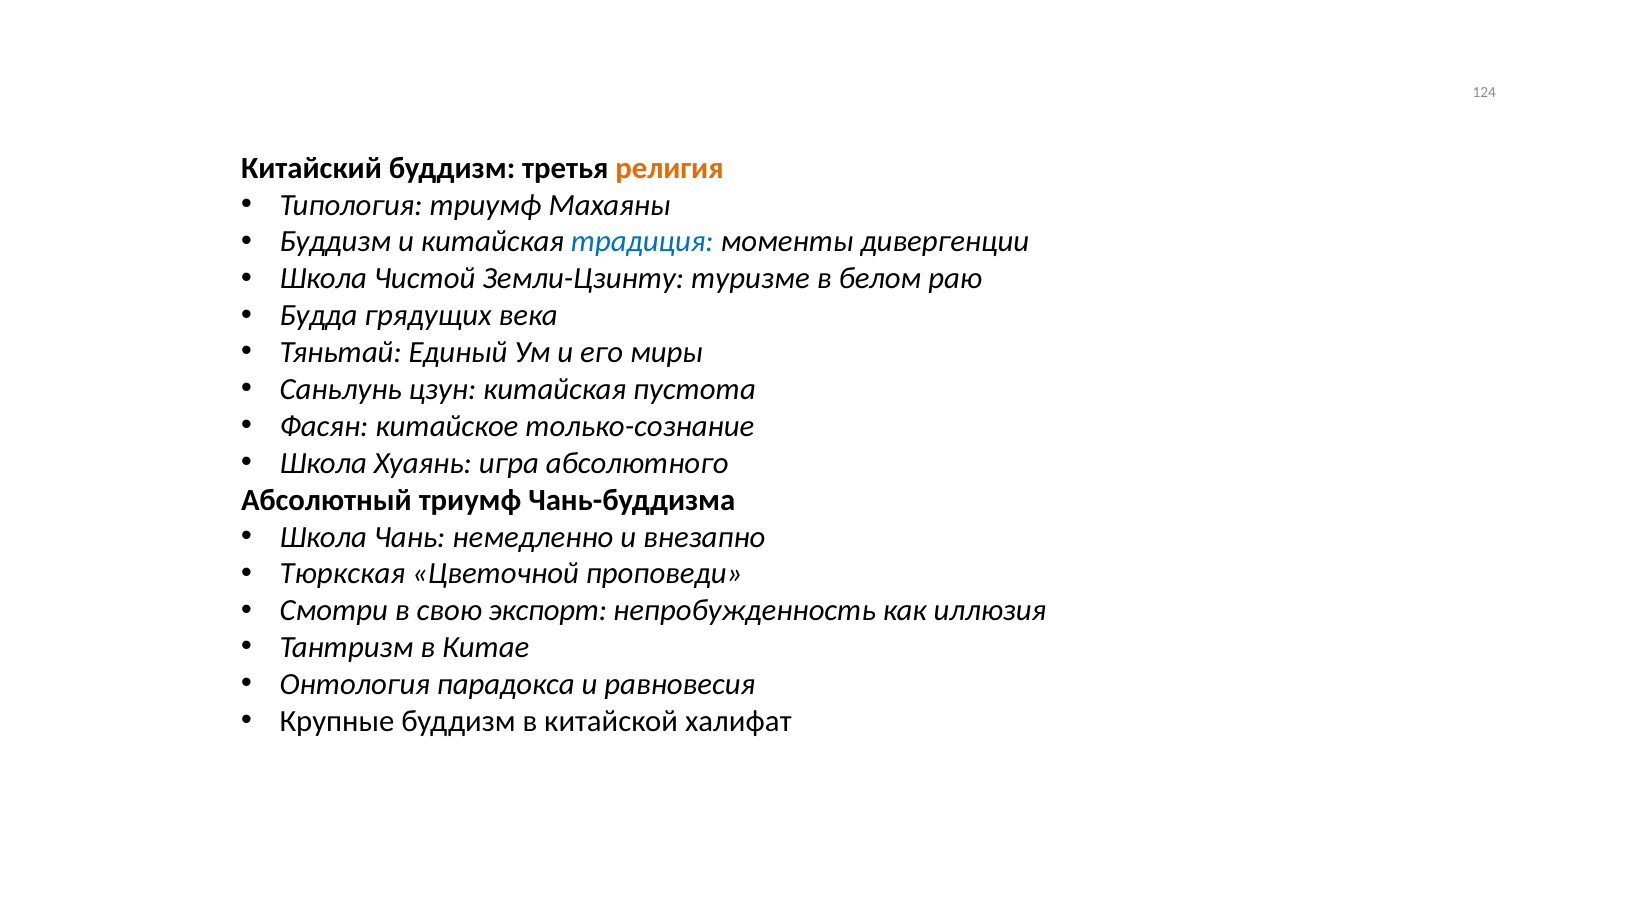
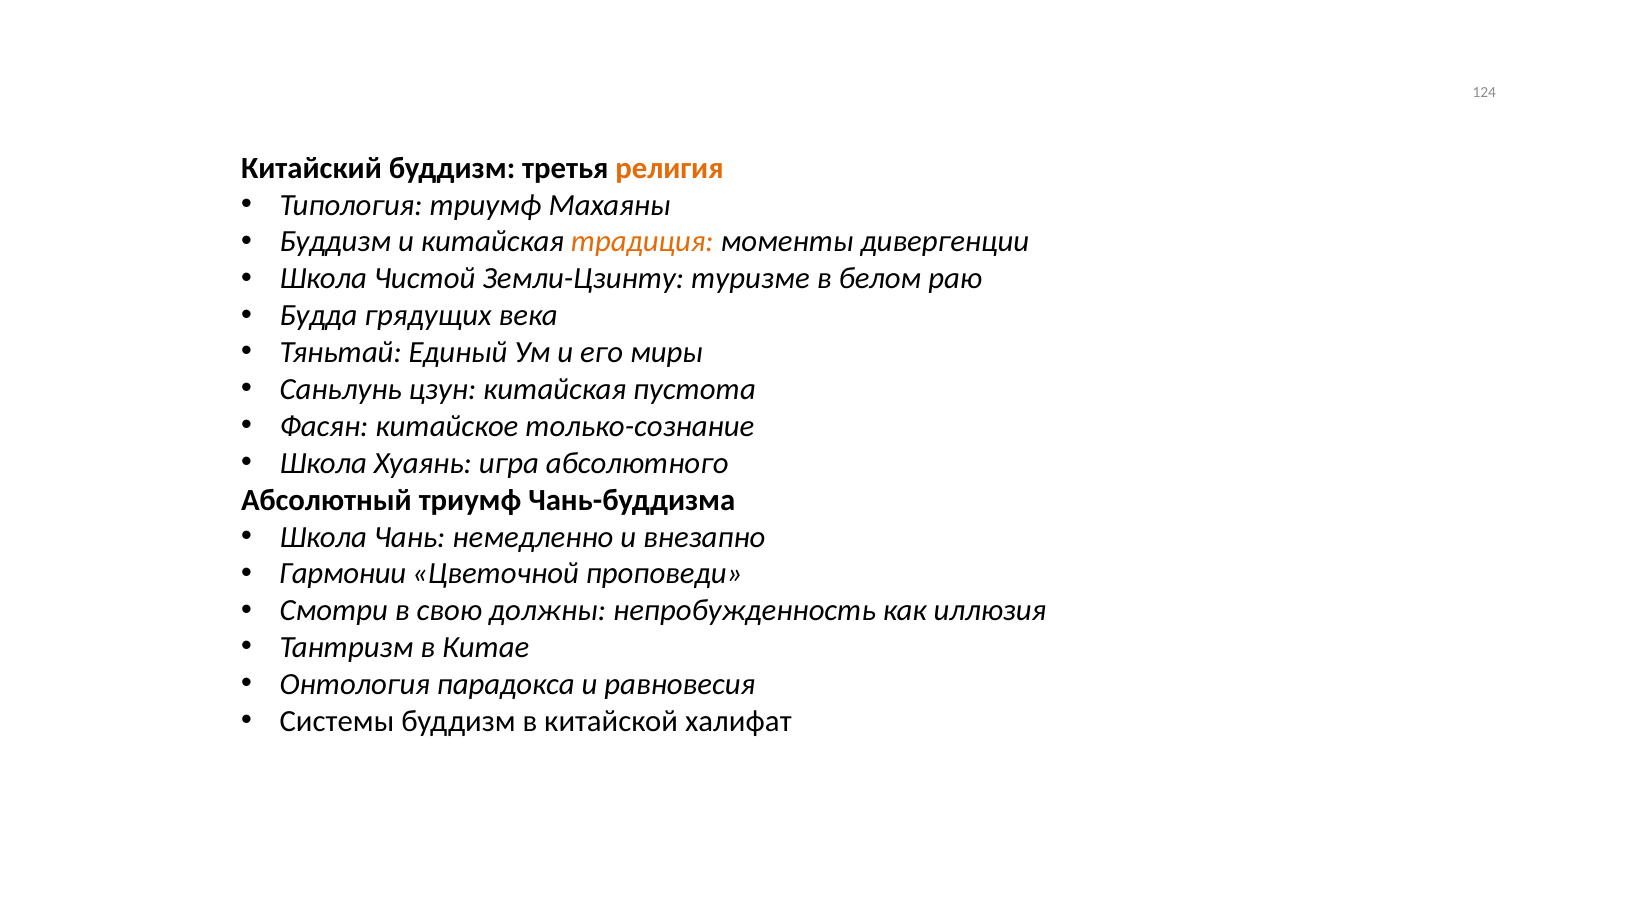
традиция colour: blue -> orange
Тюркская: Тюркская -> Гармонии
экспорт: экспорт -> должны
Крупные: Крупные -> Системы
